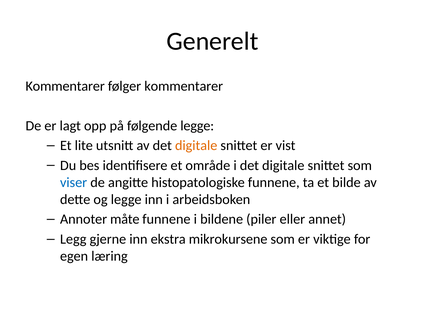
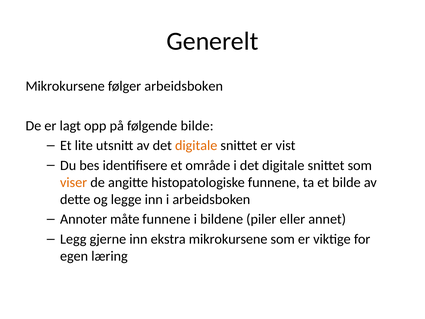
Kommentarer at (65, 86): Kommentarer -> Mikrokursene
følger kommentarer: kommentarer -> arbeidsboken
følgende legge: legge -> bilde
viser colour: blue -> orange
